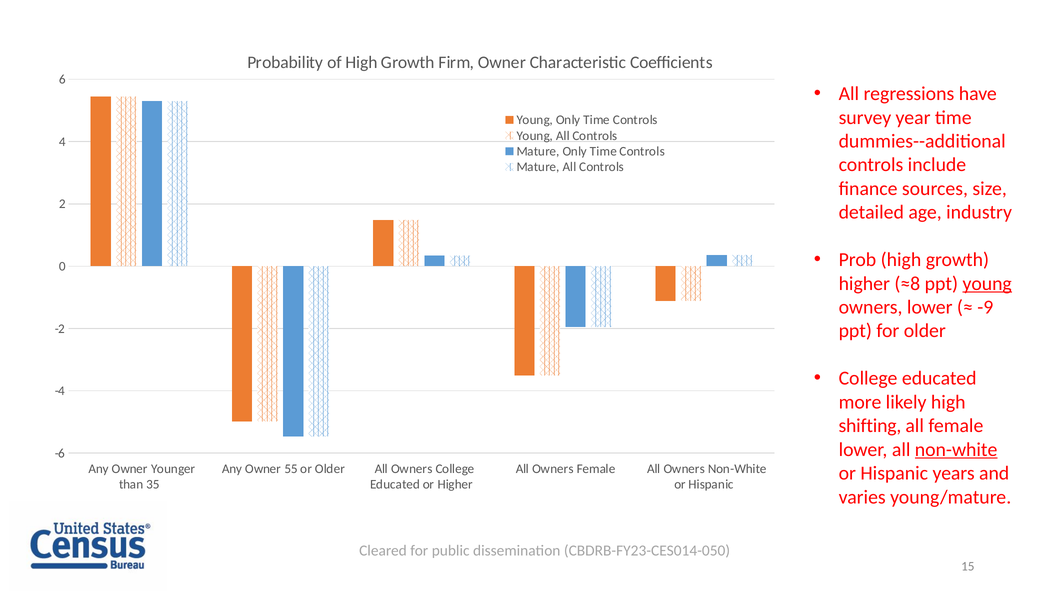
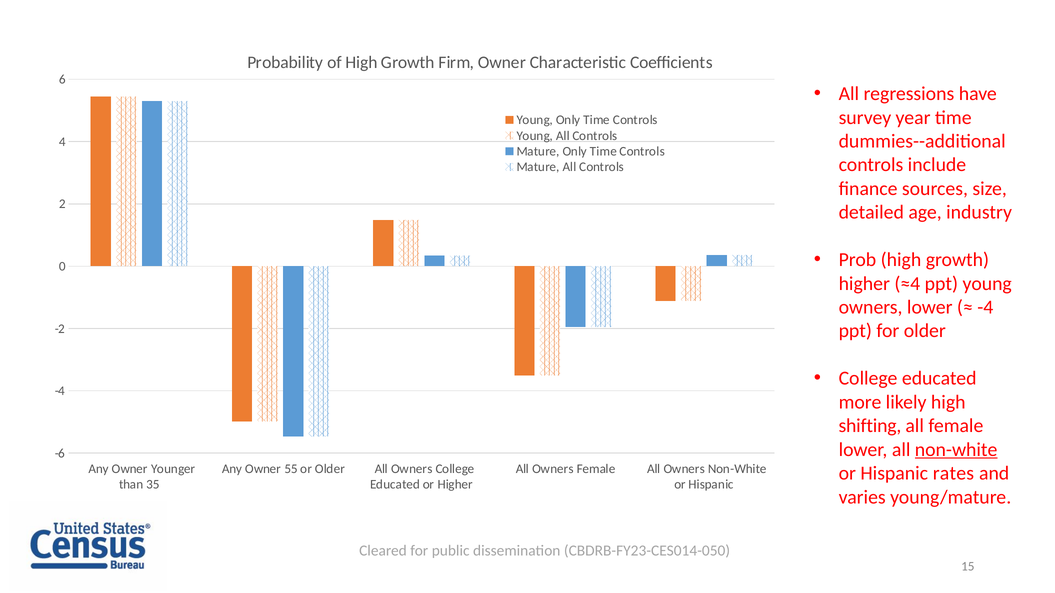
≈8: ≈8 -> ≈4
young at (987, 284) underline: present -> none
-9 at (985, 307): -9 -> -4
years: years -> rates
